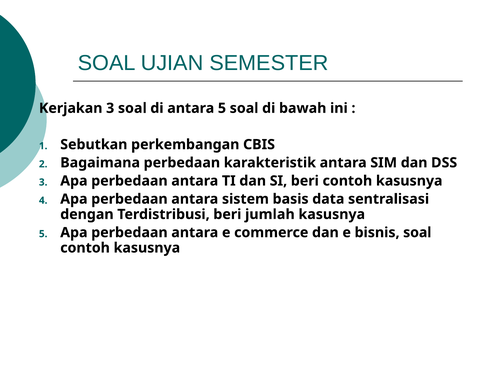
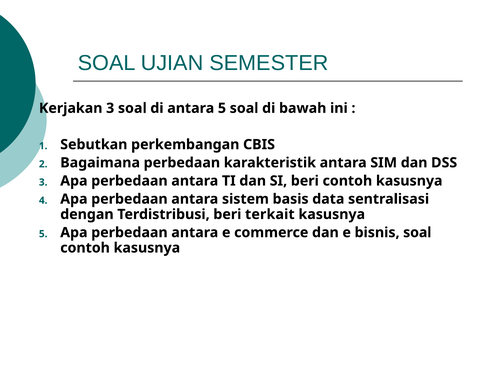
jumlah: jumlah -> terkait
